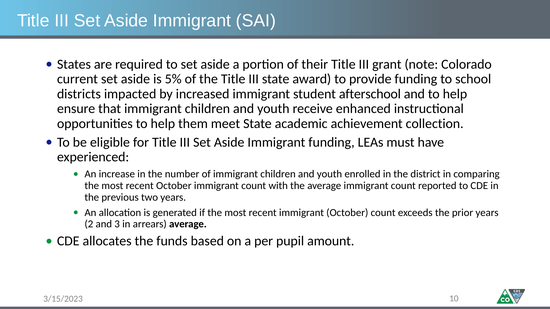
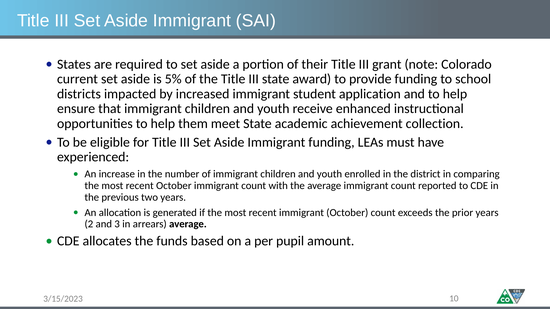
afterschool: afterschool -> application
